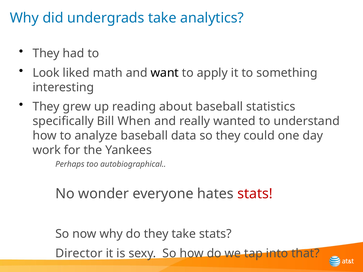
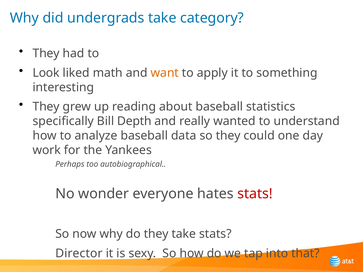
analytics: analytics -> category
want colour: black -> orange
When: When -> Depth
